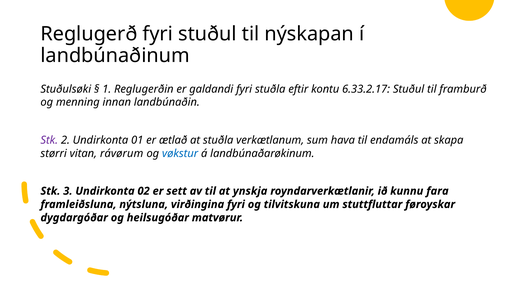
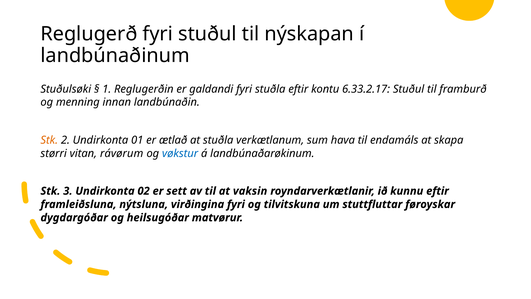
Stk at (49, 140) colour: purple -> orange
ynskja: ynskja -> vaksin
kunnu fara: fara -> eftir
